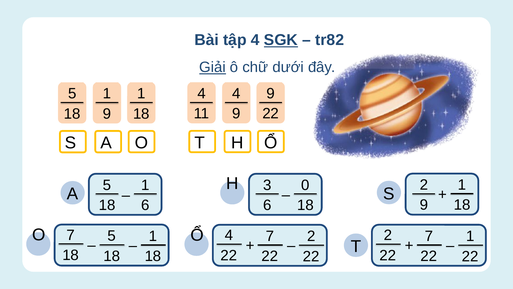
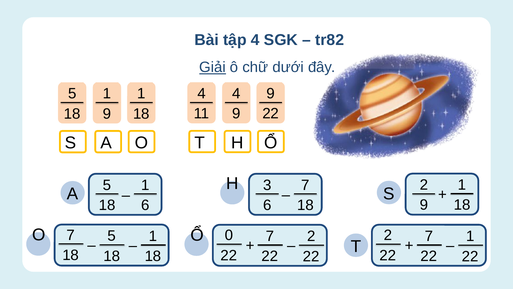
SGK underline: present -> none
H 0: 0 -> 7
Ổ 4: 4 -> 0
